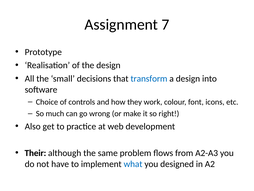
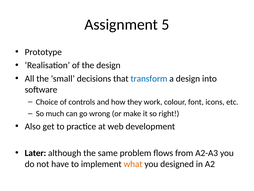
7: 7 -> 5
Their: Their -> Later
what colour: blue -> orange
